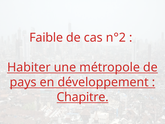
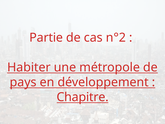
Faible: Faible -> Partie
